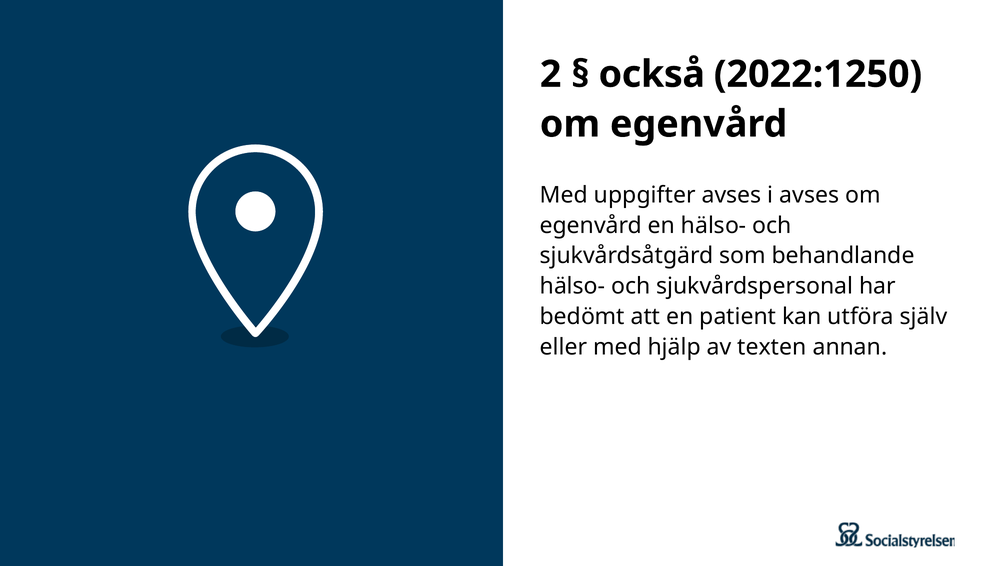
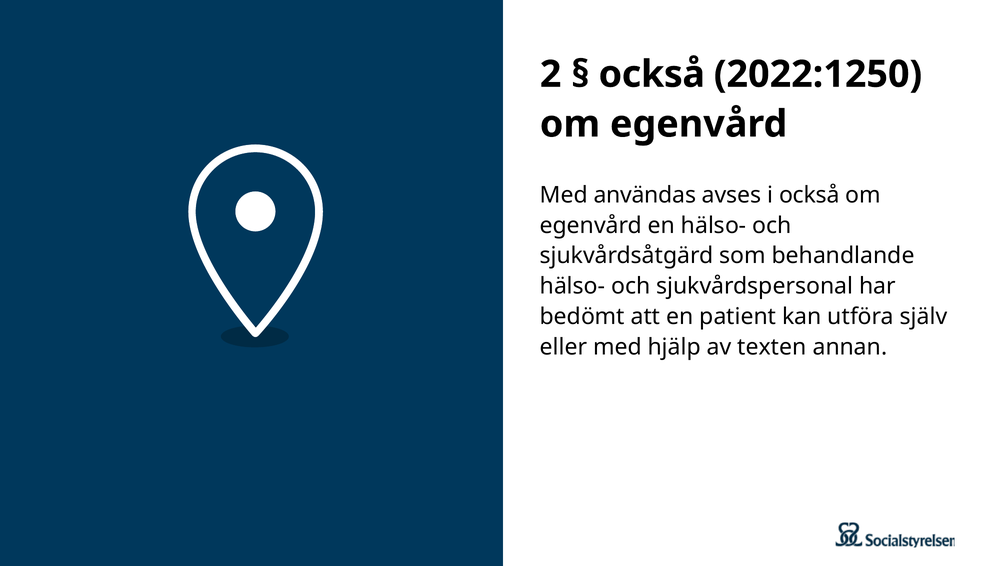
uppgifter: uppgifter -> användas
i avses: avses -> också
